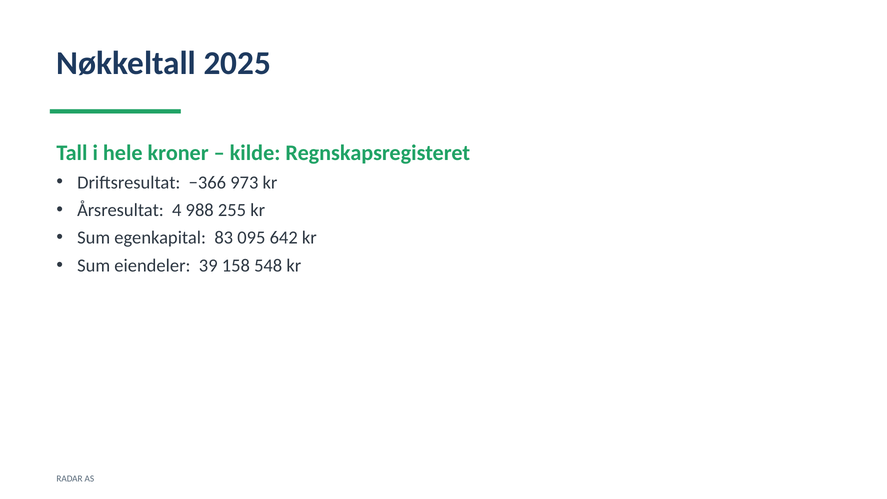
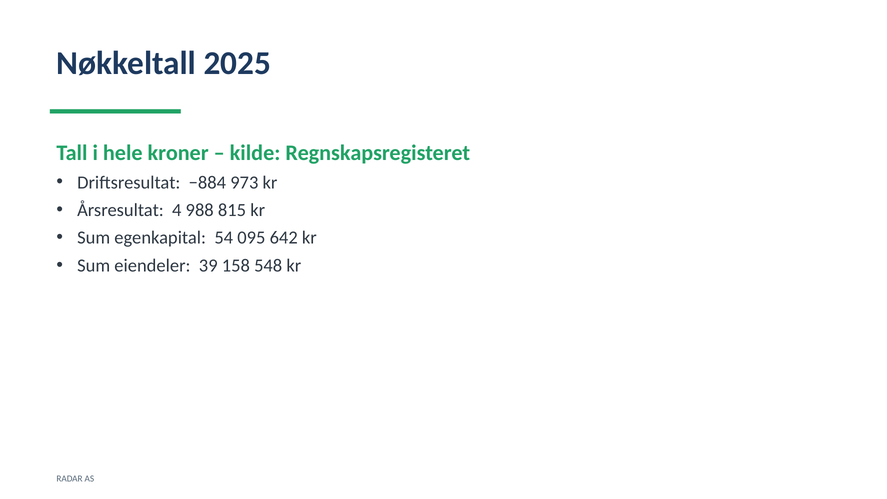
−366: −366 -> −884
255: 255 -> 815
83: 83 -> 54
